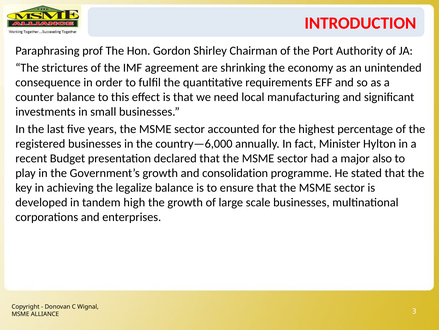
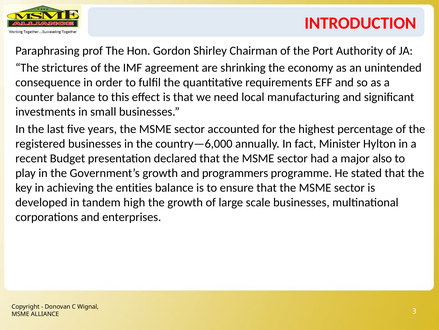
consolidation: consolidation -> programmers
legalize: legalize -> entities
